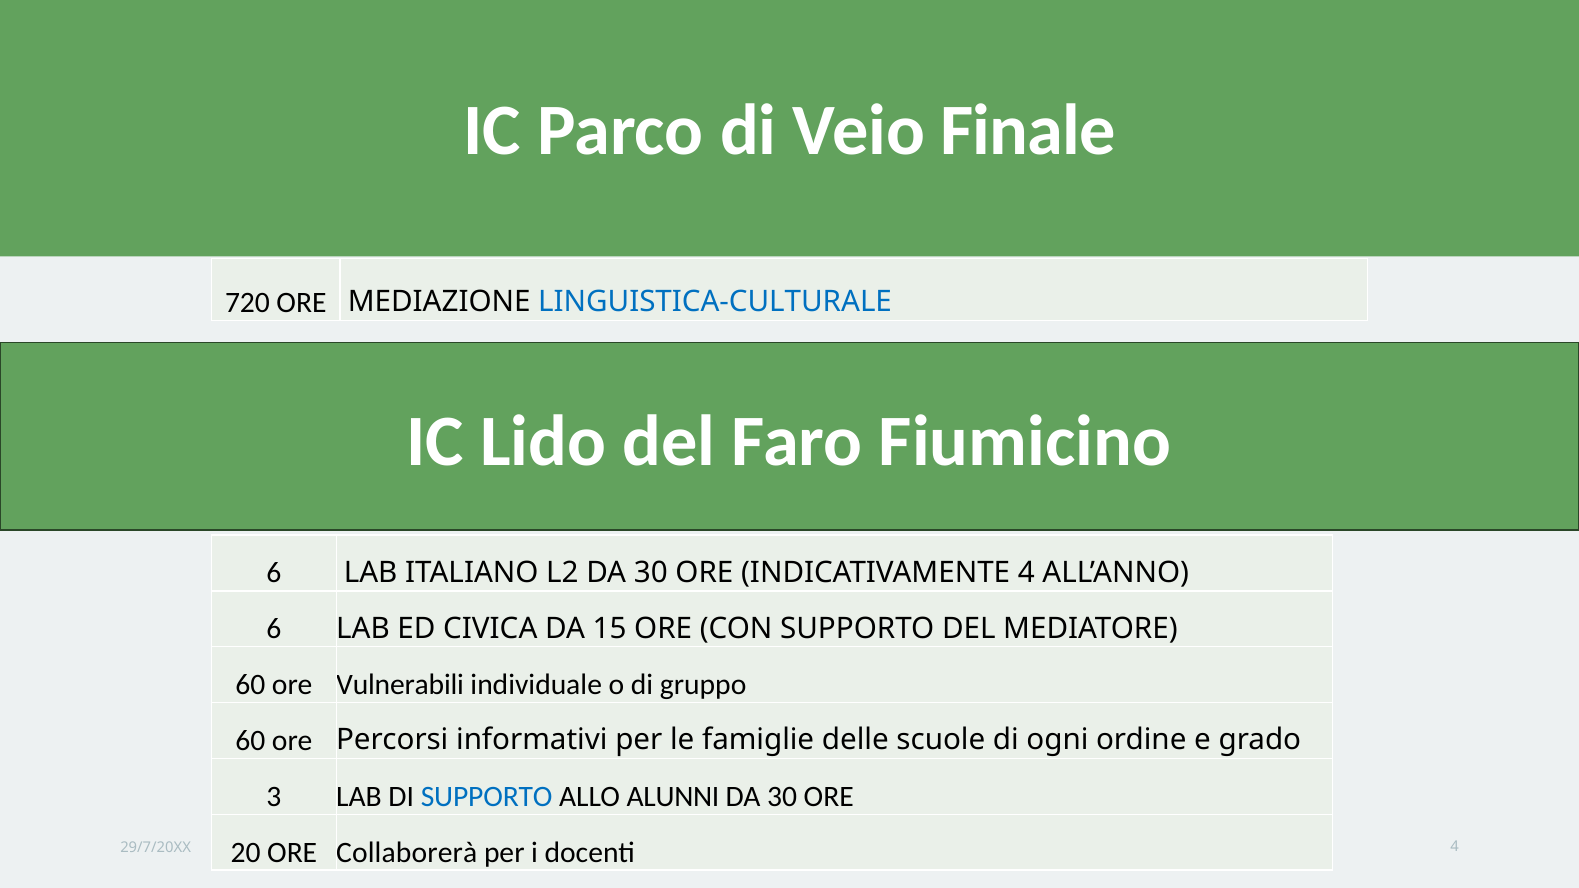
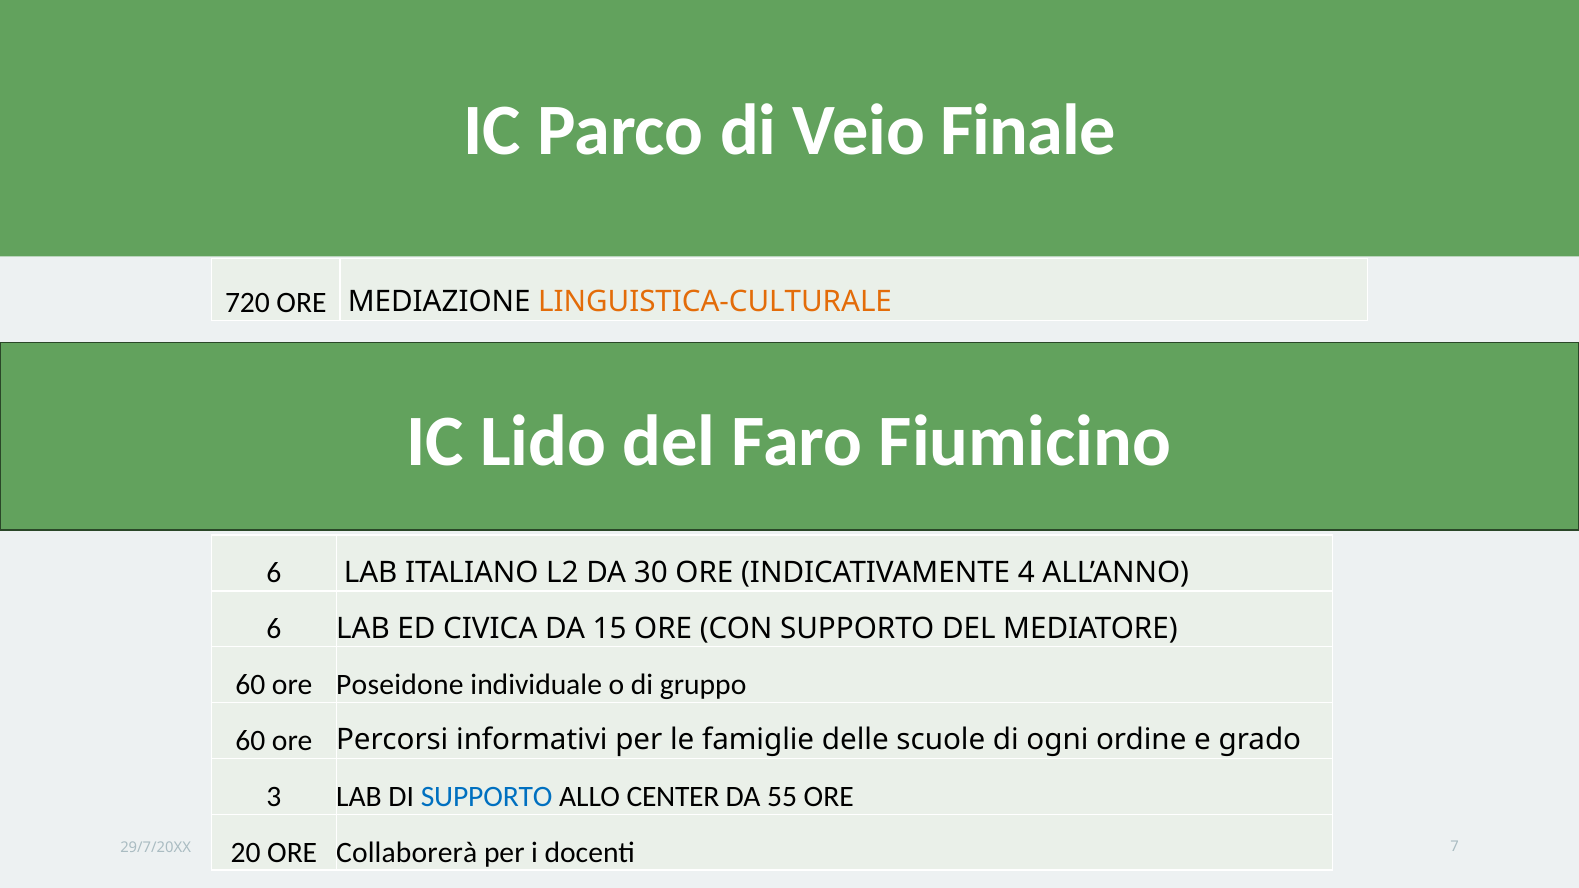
LINGUISTICA-CULTURALE colour: blue -> orange
Vulnerabili: Vulnerabili -> Poseidone
ALUNNI: ALUNNI -> CENTER
30 at (782, 797): 30 -> 55
4 at (1455, 847): 4 -> 7
